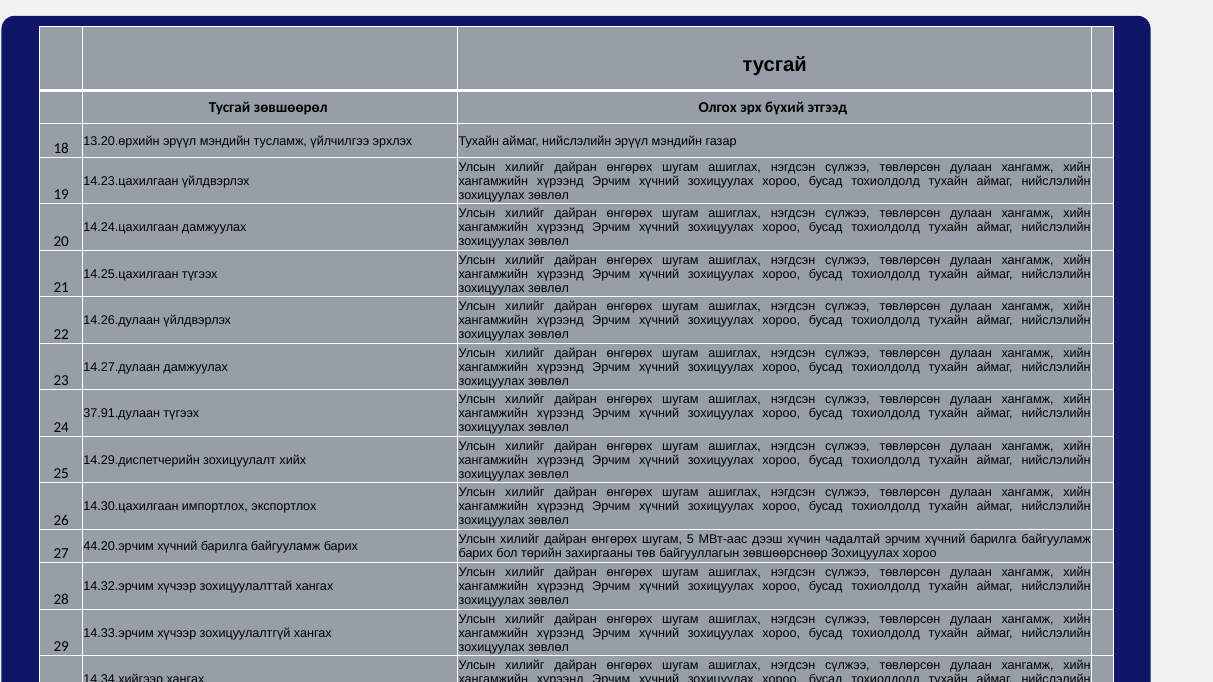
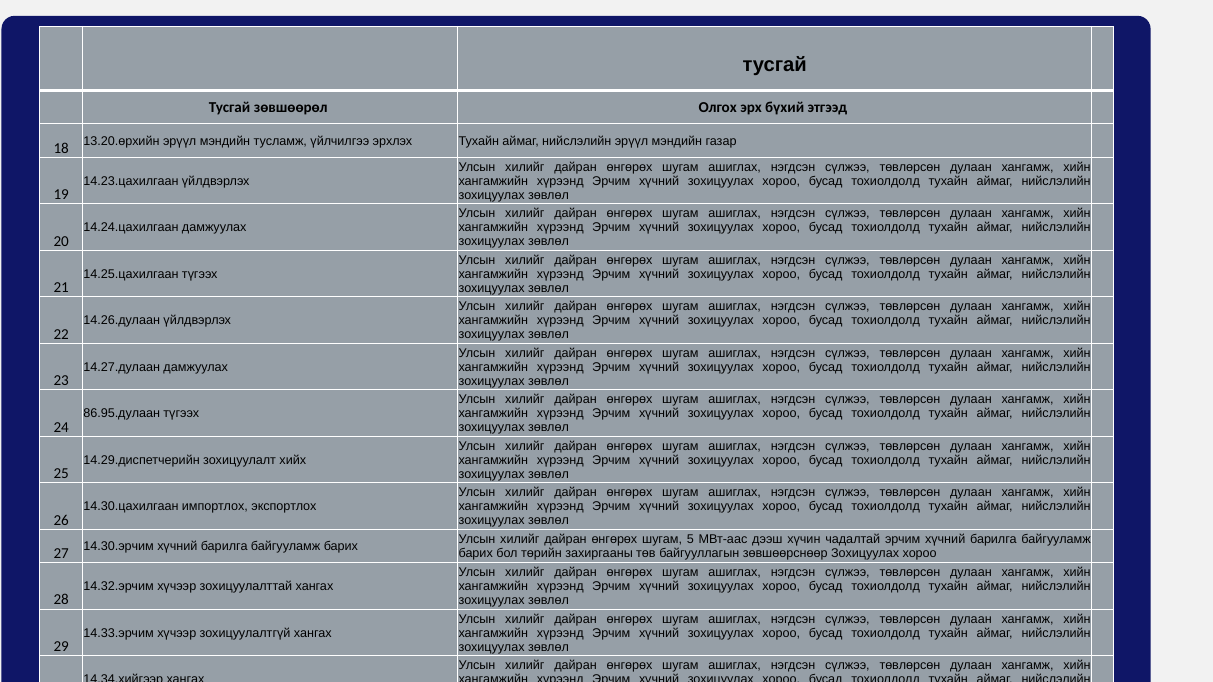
37.91.дулаан: 37.91.дулаан -> 86.95.дулаан
44.20.эрчим: 44.20.эрчим -> 14.30.эрчим
